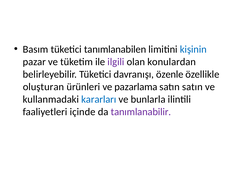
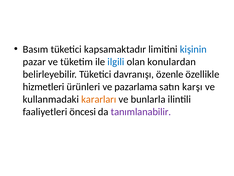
tanımlanabilen: tanımlanabilen -> kapsamaktadır
ilgili colour: purple -> blue
oluşturan: oluşturan -> hizmetleri
satın satın: satın -> karşı
kararları colour: blue -> orange
içinde: içinde -> öncesi
